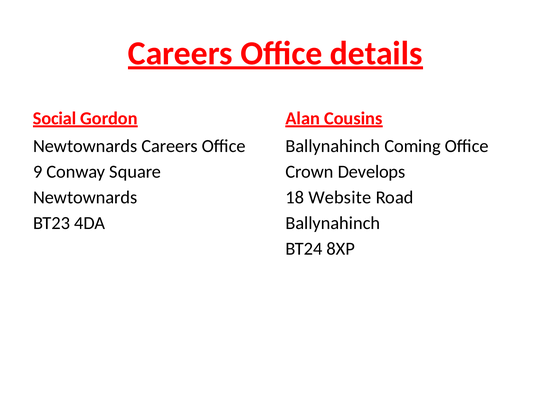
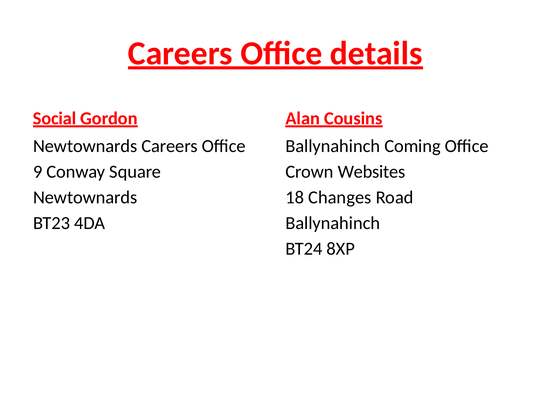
Develops: Develops -> Websites
Website: Website -> Changes
